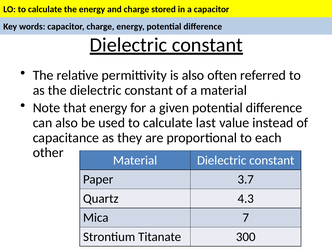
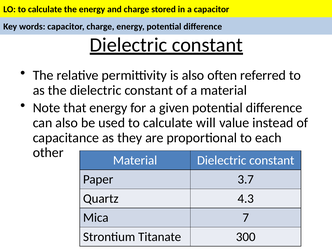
last: last -> will
